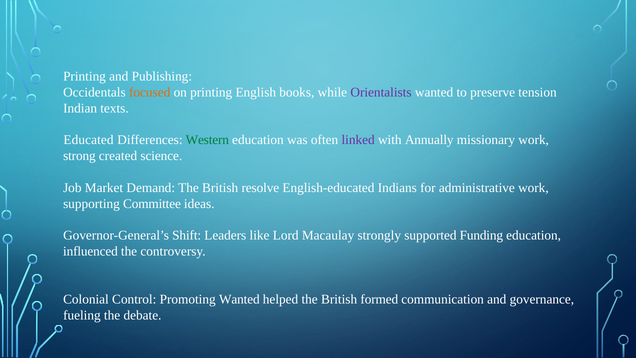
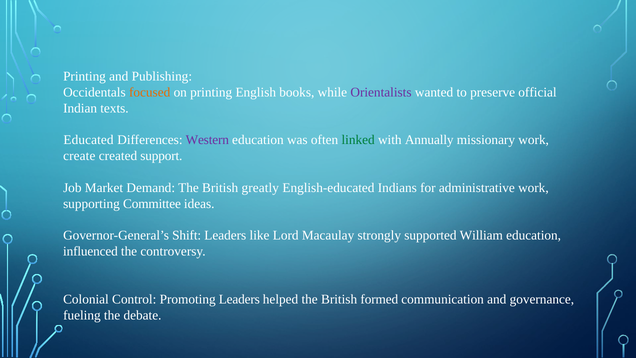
tension: tension -> official
Western colour: green -> purple
linked colour: purple -> green
strong: strong -> create
science: science -> support
resolve: resolve -> greatly
Funding: Funding -> William
Promoting Wanted: Wanted -> Leaders
